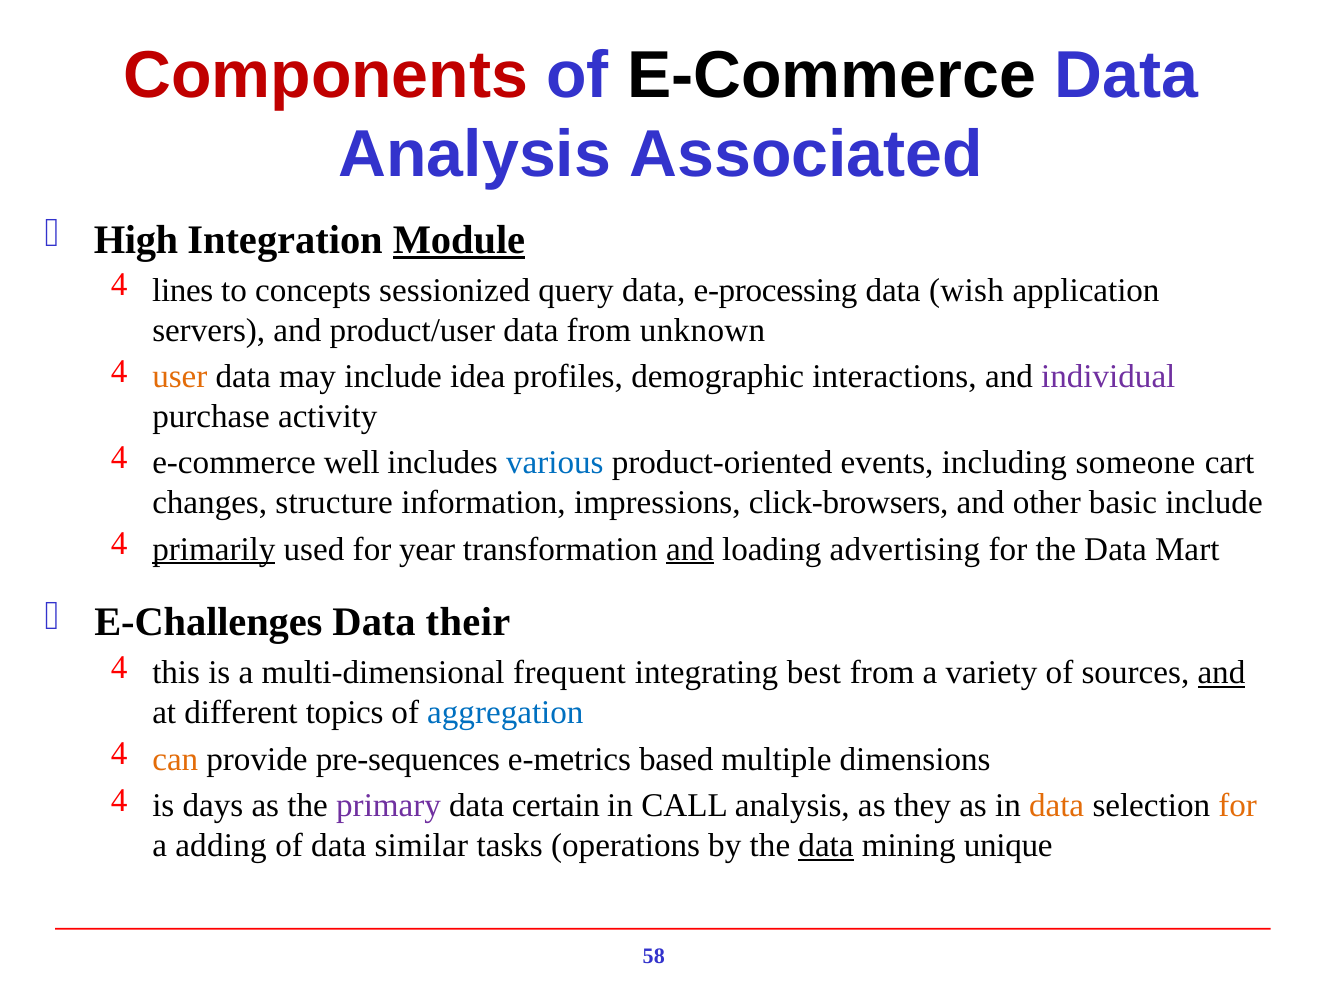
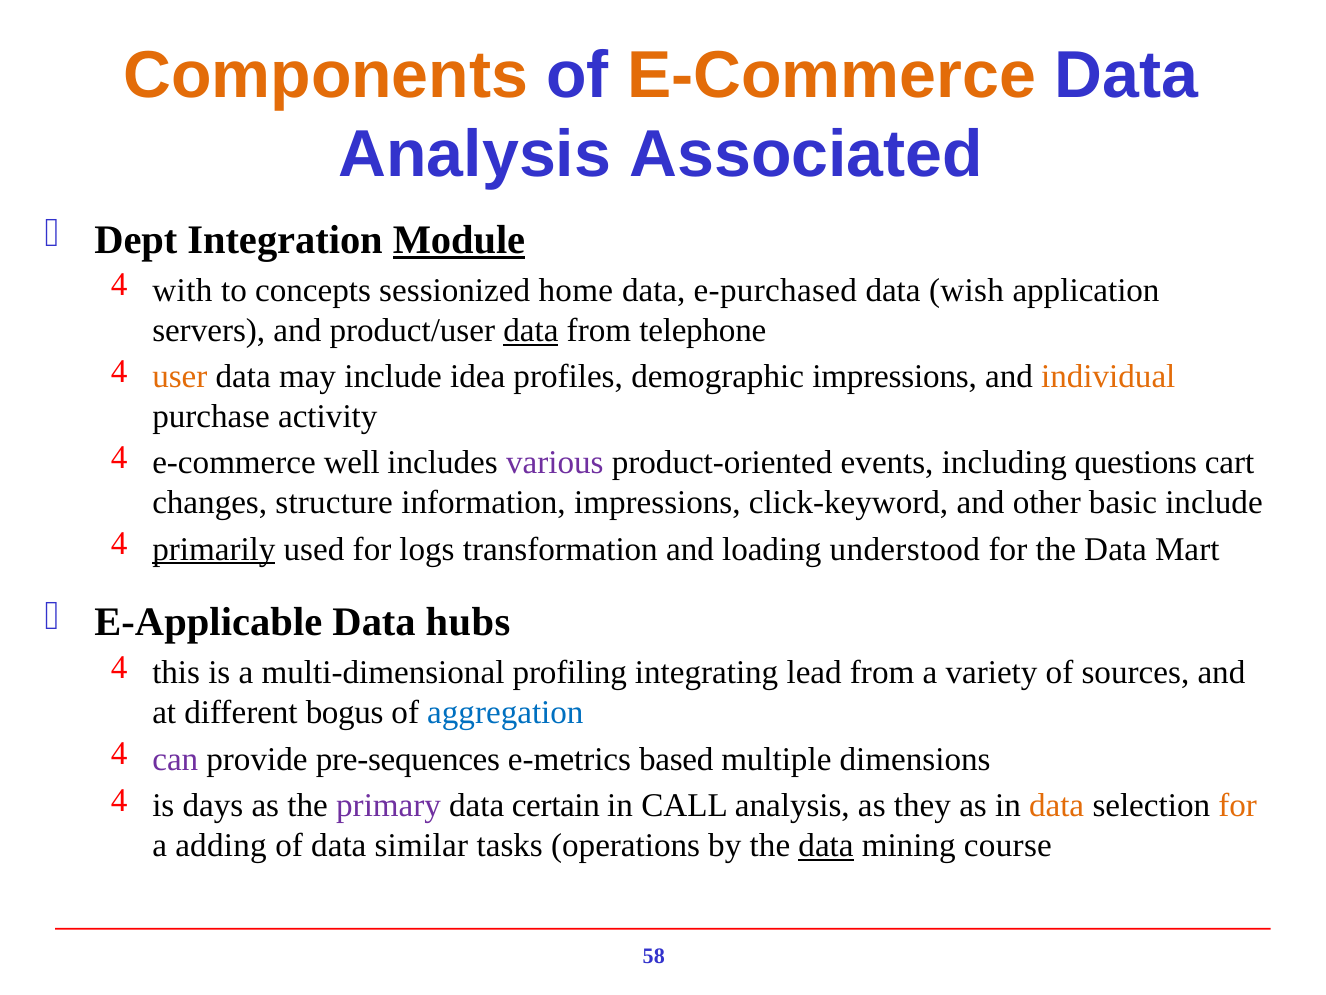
Components colour: red -> orange
E-Commerce at (832, 75) colour: black -> orange
High: High -> Dept
lines: lines -> with
query: query -> home
e-processing: e-processing -> e-purchased
data at (531, 330) underline: none -> present
unknown: unknown -> telephone
demographic interactions: interactions -> impressions
individual colour: purple -> orange
various colour: blue -> purple
someone: someone -> questions
click-browsers: click-browsers -> click-keyword
year: year -> logs
and at (690, 549) underline: present -> none
advertising: advertising -> understood
E-Challenges: E-Challenges -> E-Applicable
their: their -> hubs
frequent: frequent -> profiling
best: best -> lead
and at (1221, 673) underline: present -> none
topics: topics -> bogus
can colour: orange -> purple
unique: unique -> course
